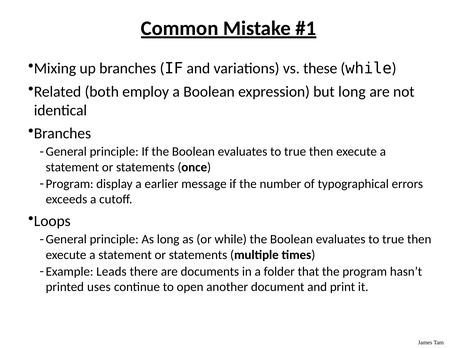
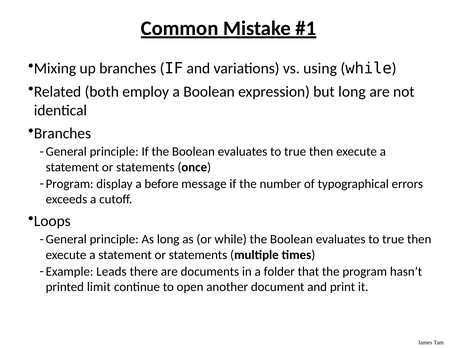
these: these -> using
earlier: earlier -> before
uses: uses -> limit
